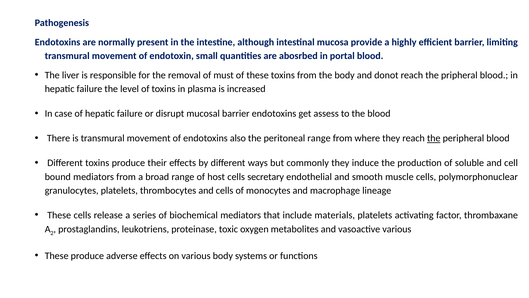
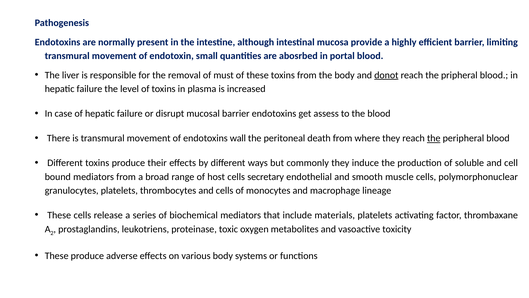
donot underline: none -> present
also: also -> wall
peritoneal range: range -> death
vasoactive various: various -> toxicity
